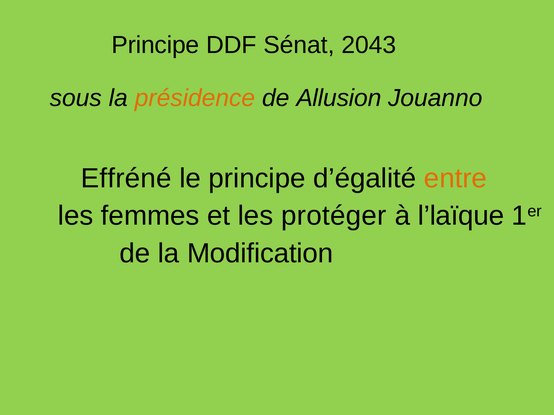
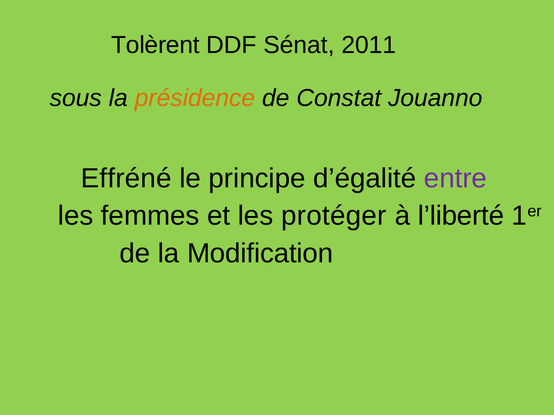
Principe at (155, 45): Principe -> Tolèrent
2043: 2043 -> 2011
Allusion: Allusion -> Constat
entre colour: orange -> purple
l’laïque: l’laïque -> l’liberté
